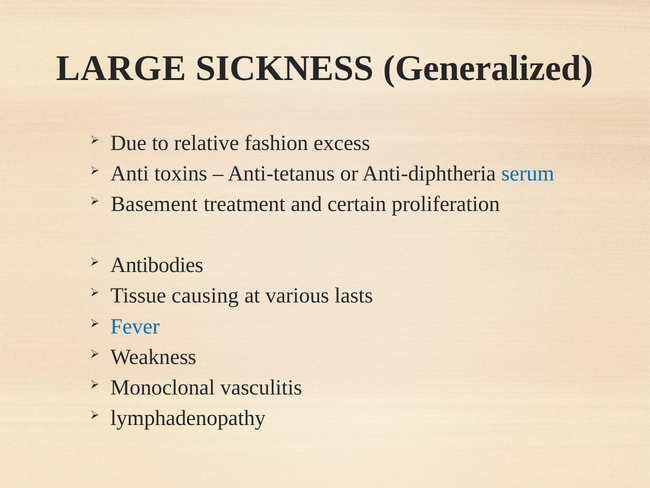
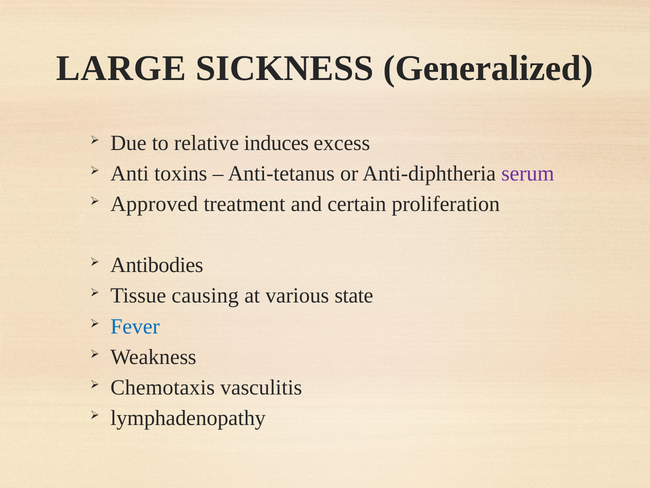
fashion: fashion -> induces
serum colour: blue -> purple
Basement: Basement -> Approved
lasts: lasts -> state
Monoclonal: Monoclonal -> Chemotaxis
